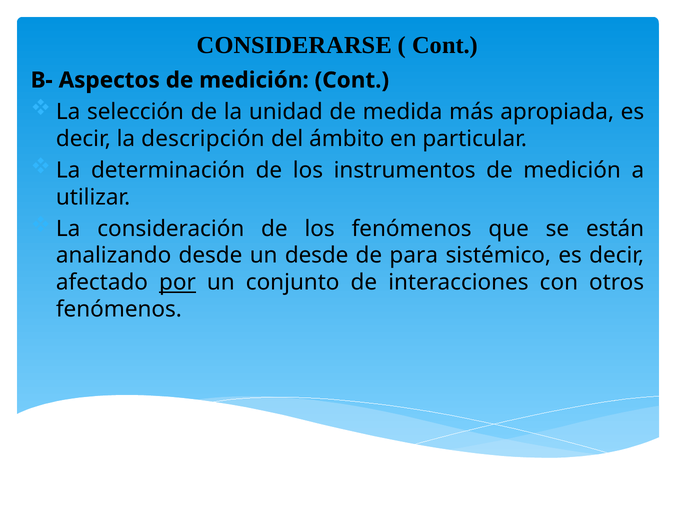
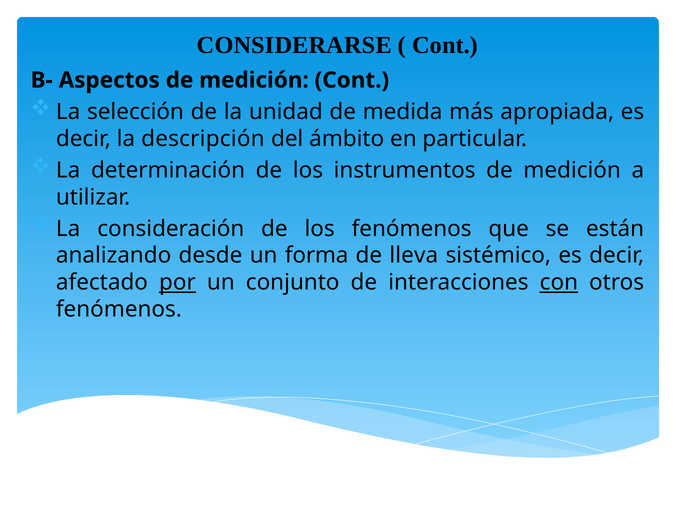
un desde: desde -> forma
para: para -> lleva
con underline: none -> present
